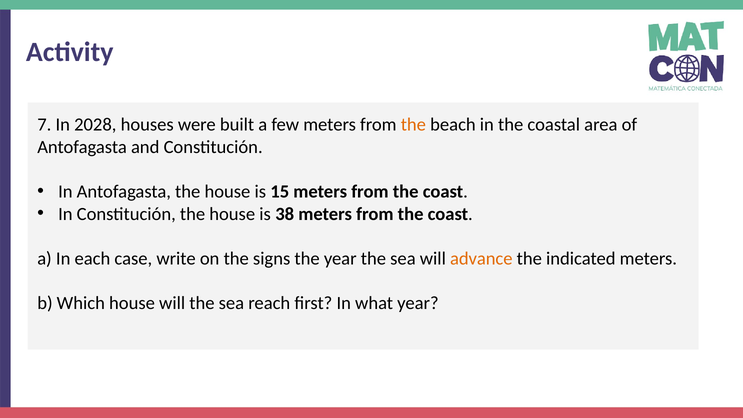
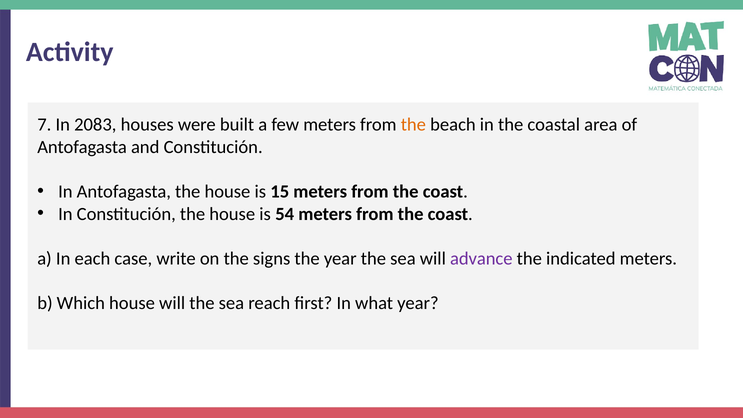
2028: 2028 -> 2083
38: 38 -> 54
advance colour: orange -> purple
